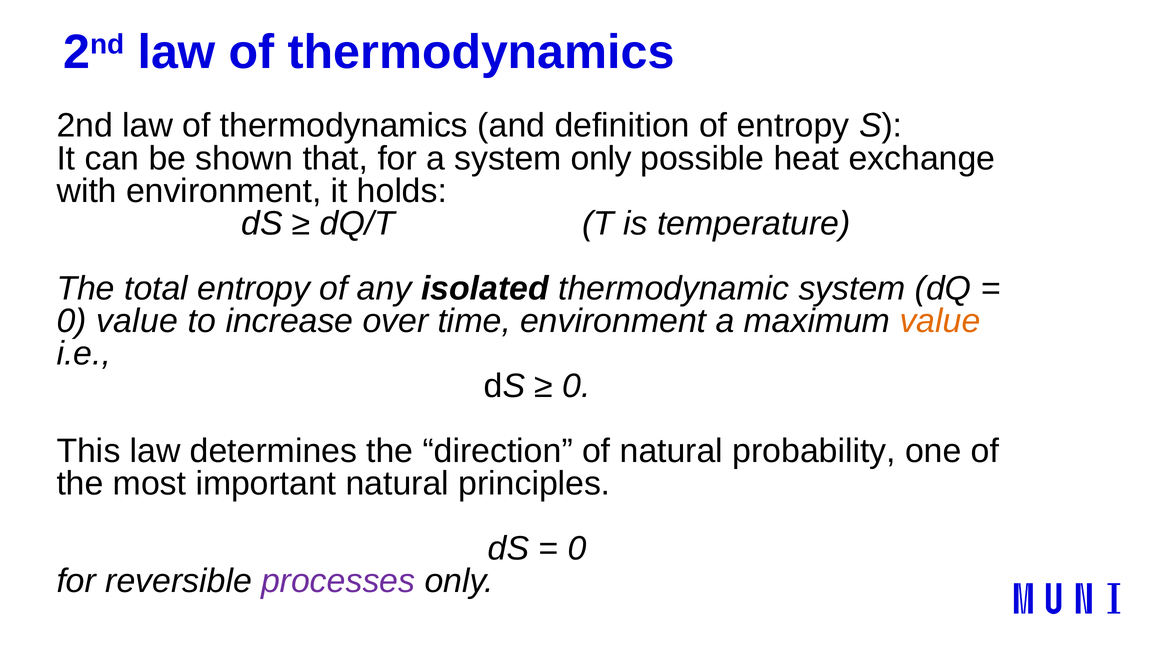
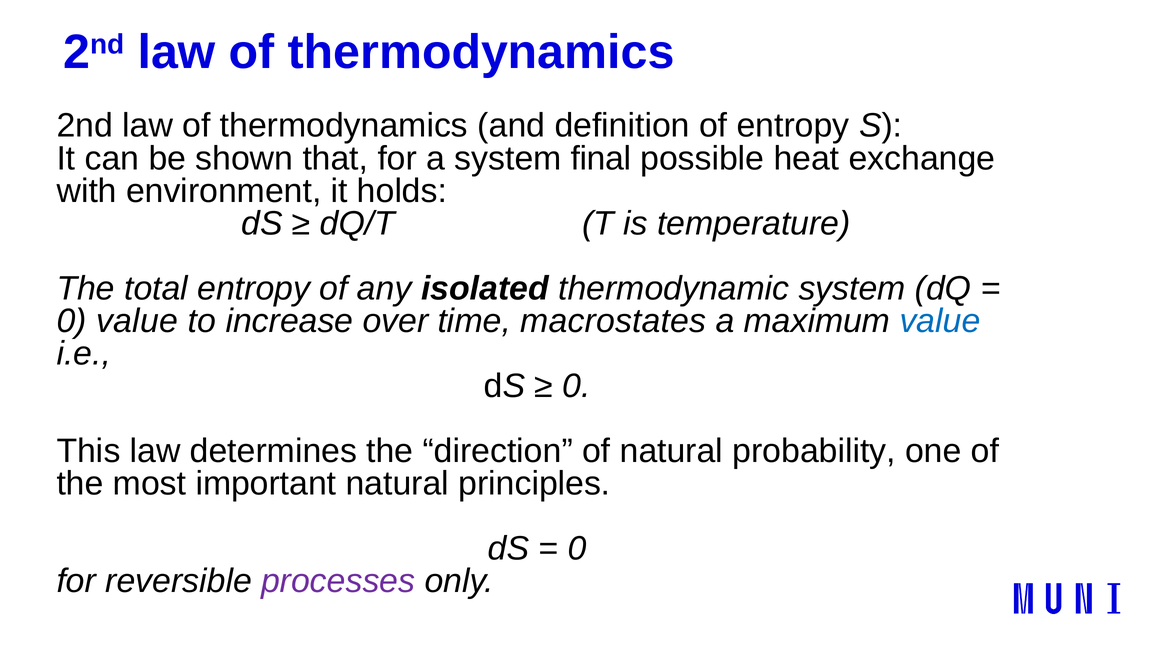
system only: only -> final
time environment: environment -> macrostates
value at (940, 321) colour: orange -> blue
